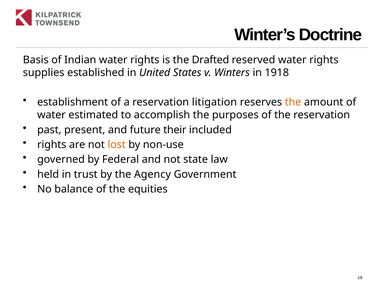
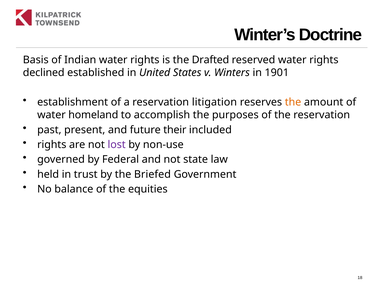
supplies: supplies -> declined
1918: 1918 -> 1901
estimated: estimated -> homeland
lost colour: orange -> purple
Agency: Agency -> Briefed
